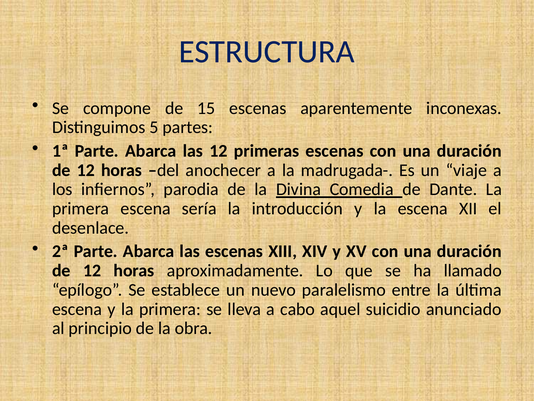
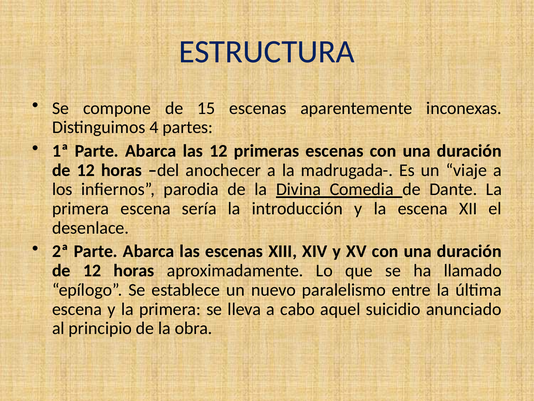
5: 5 -> 4
